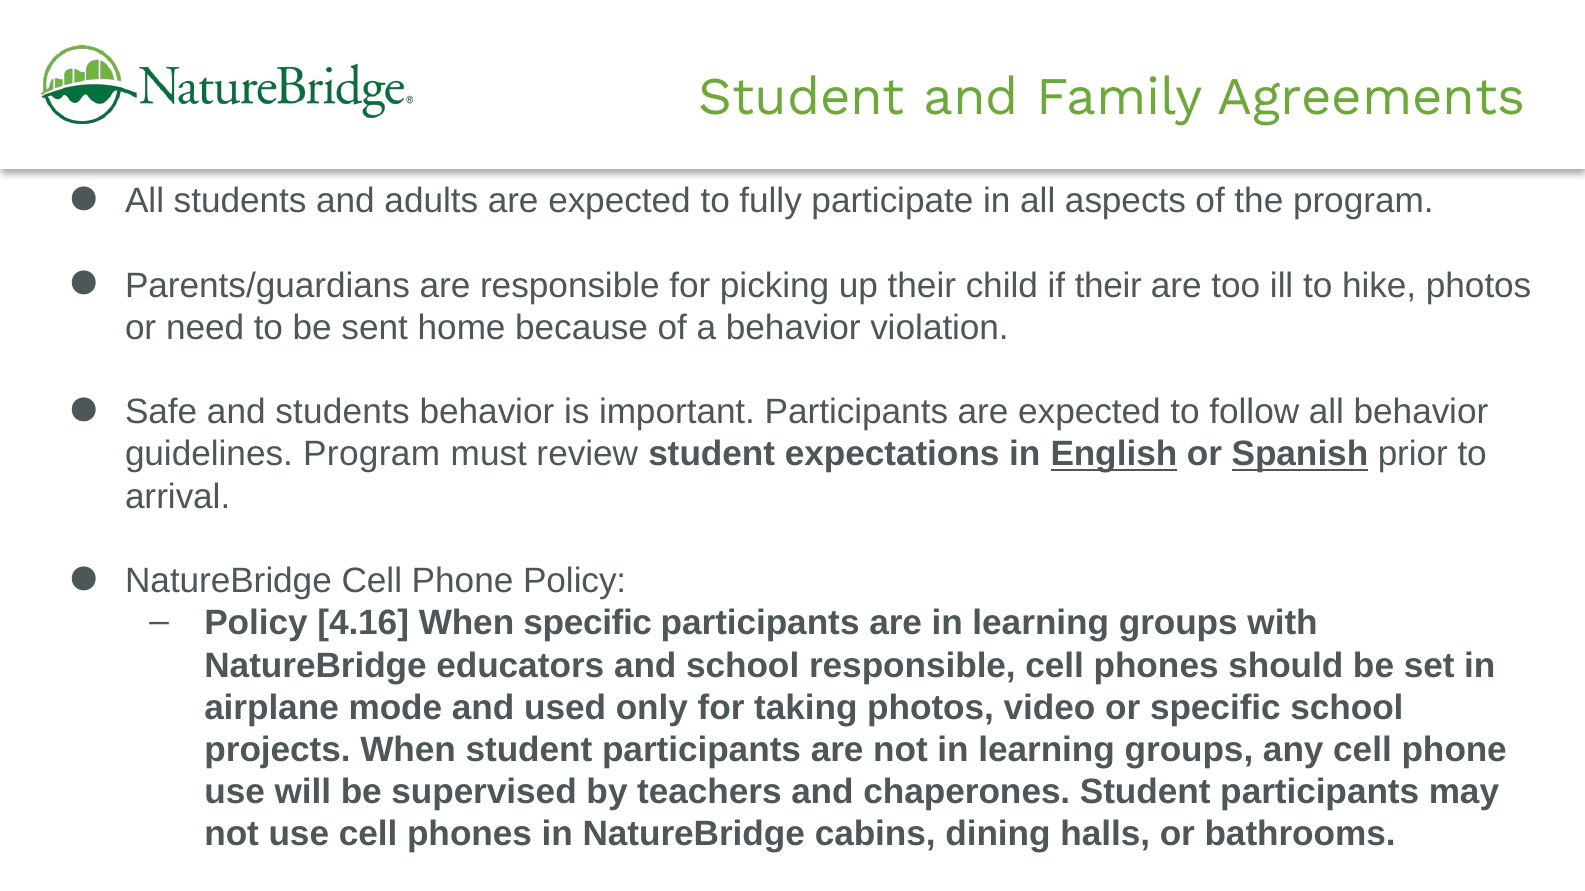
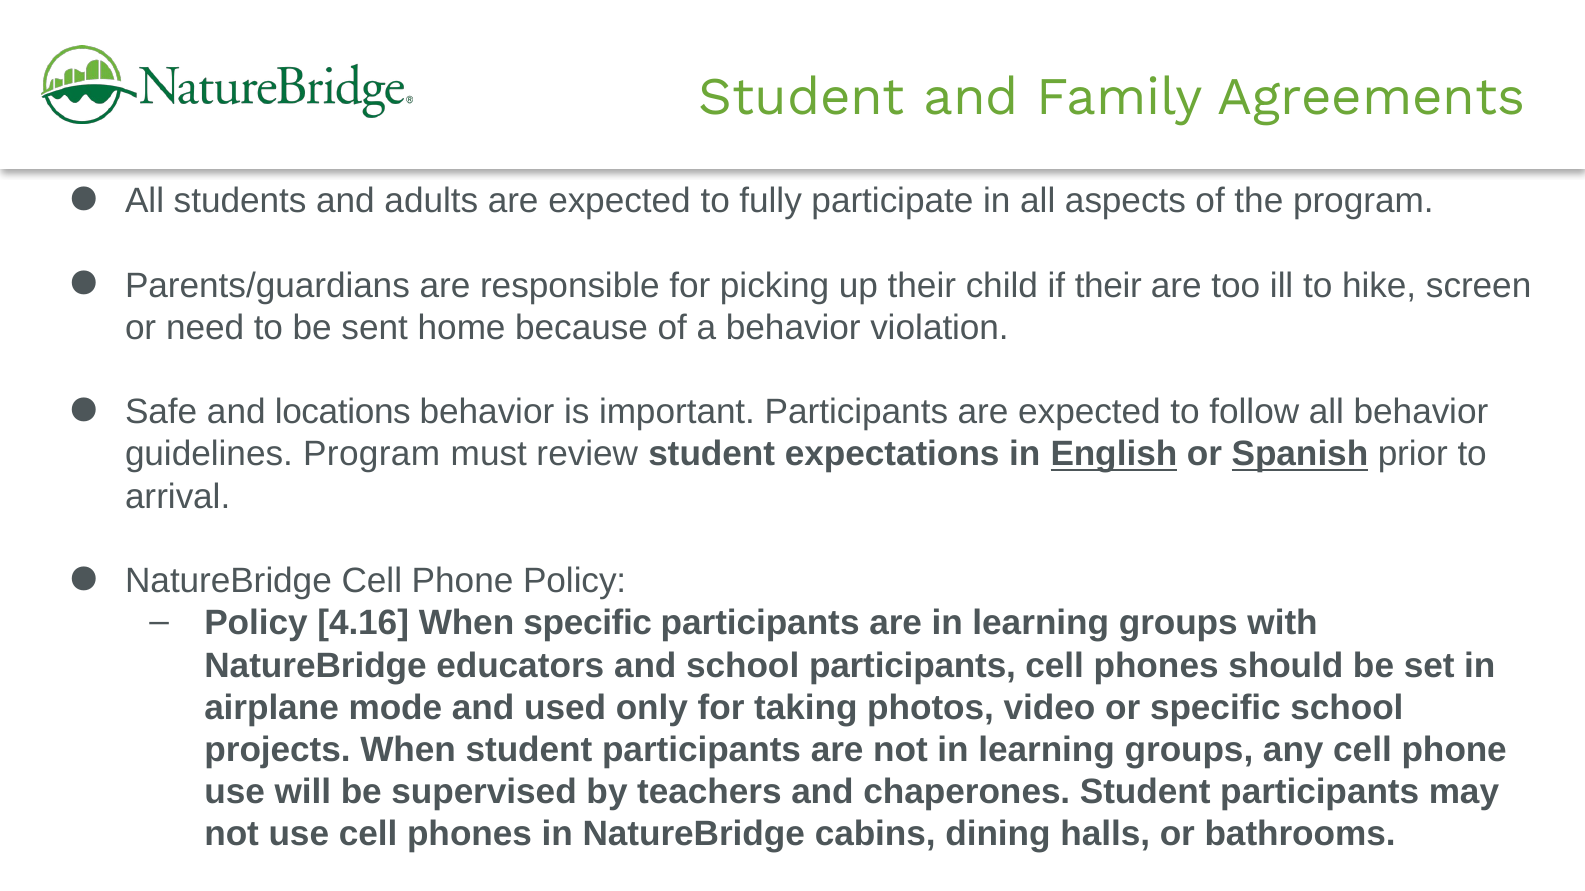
hike photos: photos -> screen
and students: students -> locations
school responsible: responsible -> participants
